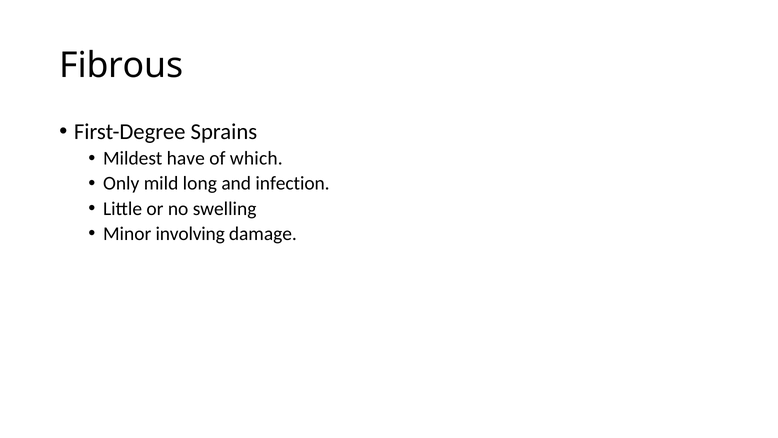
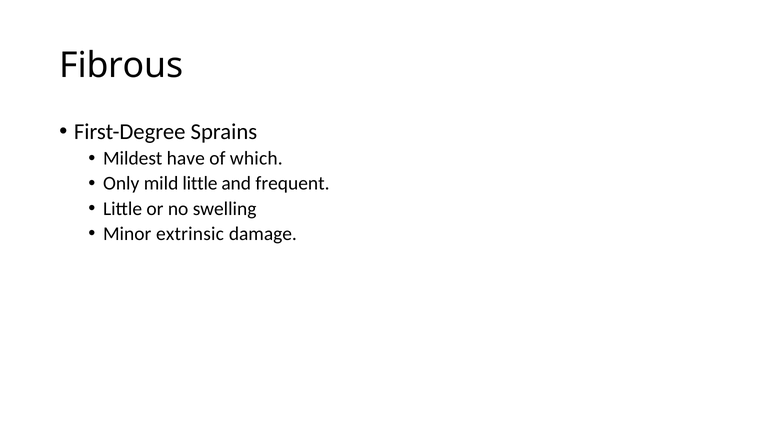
mild long: long -> little
infection: infection -> frequent
involving: involving -> extrinsic
